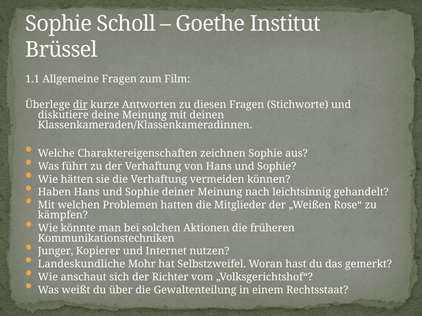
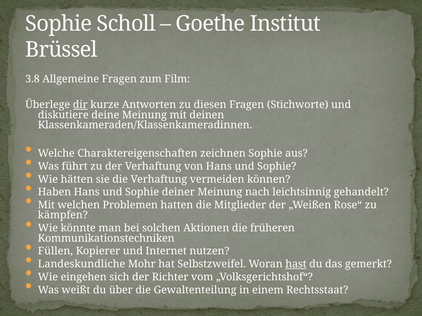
1.1: 1.1 -> 3.8
Junger: Junger -> Füllen
hast underline: none -> present
anschaut: anschaut -> eingehen
